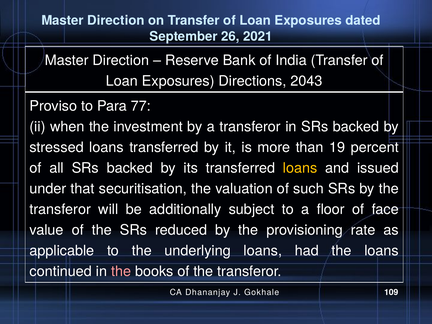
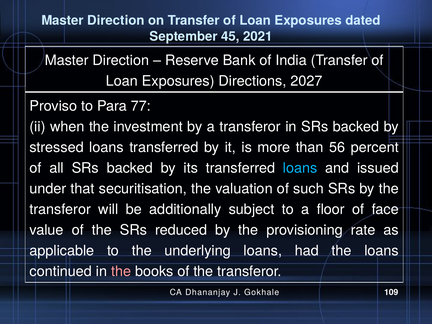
26: 26 -> 45
2043: 2043 -> 2027
19: 19 -> 56
loans at (300, 168) colour: yellow -> light blue
